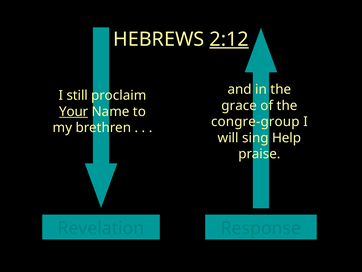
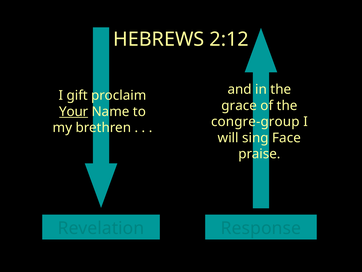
2:12 underline: present -> none
still: still -> gift
Help: Help -> Face
